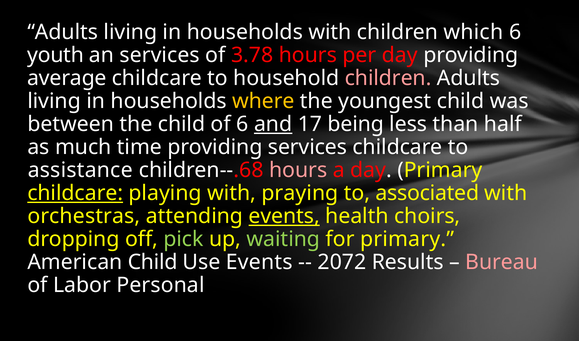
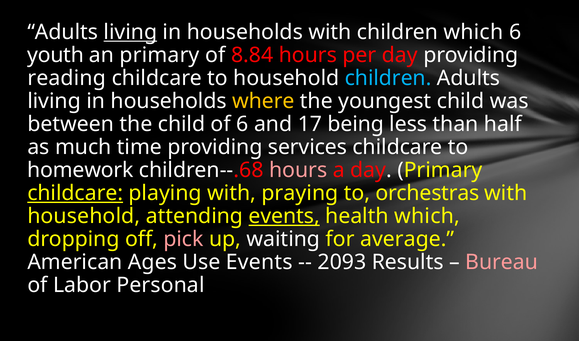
living at (130, 32) underline: none -> present
an services: services -> primary
3.78: 3.78 -> 8.84
average: average -> reading
children at (388, 78) colour: pink -> light blue
and underline: present -> none
assistance: assistance -> homework
associated: associated -> orchestras
orchestras at (84, 216): orchestras -> household
health choirs: choirs -> which
pick colour: light green -> pink
waiting colour: light green -> white
for primary: primary -> average
American Child: Child -> Ages
2072: 2072 -> 2093
